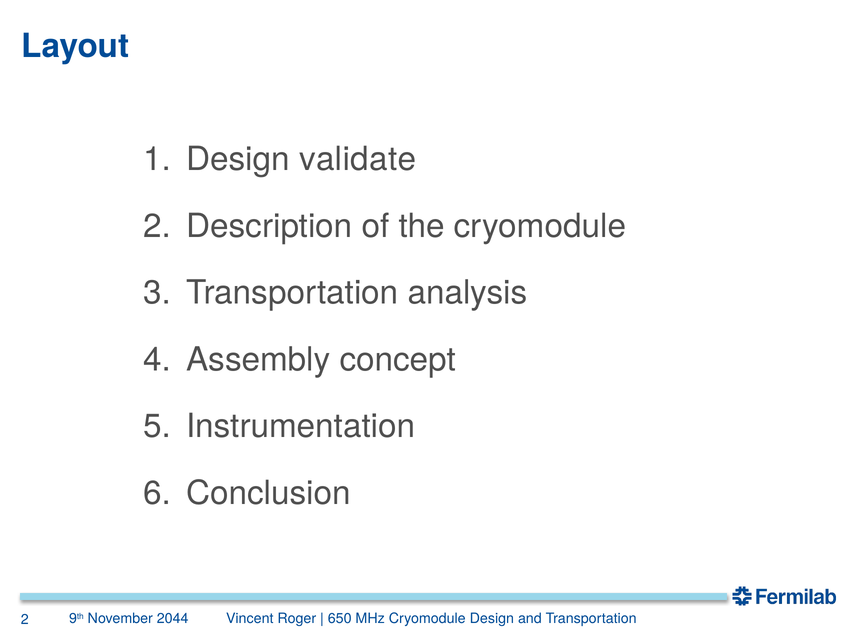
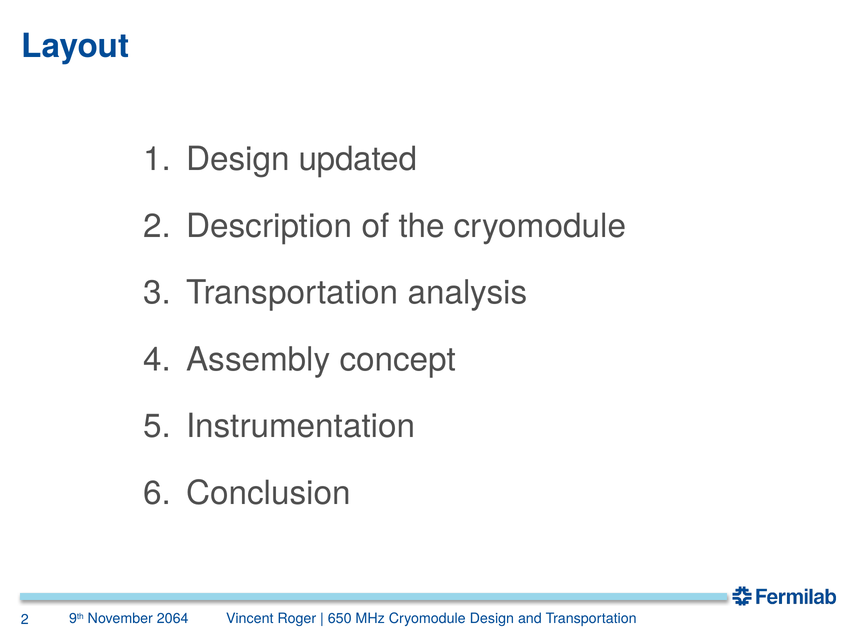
validate: validate -> updated
2044: 2044 -> 2064
